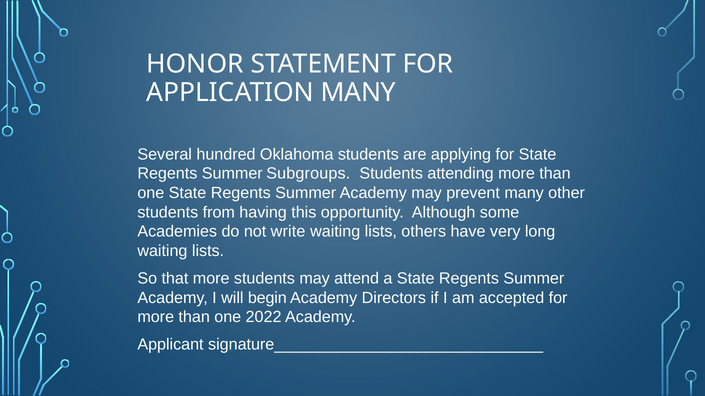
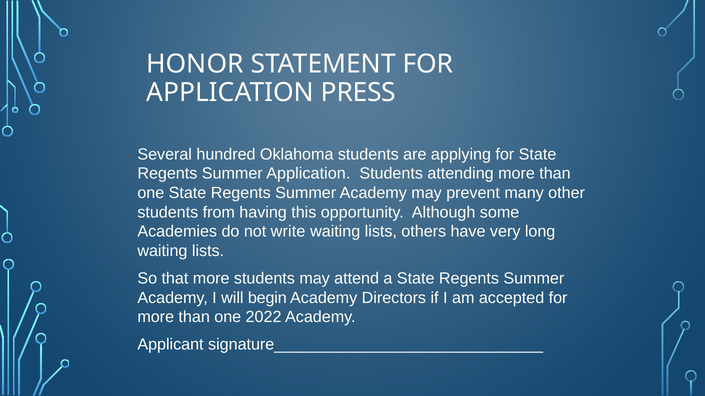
APPLICATION MANY: MANY -> PRESS
Summer Subgroups: Subgroups -> Application
